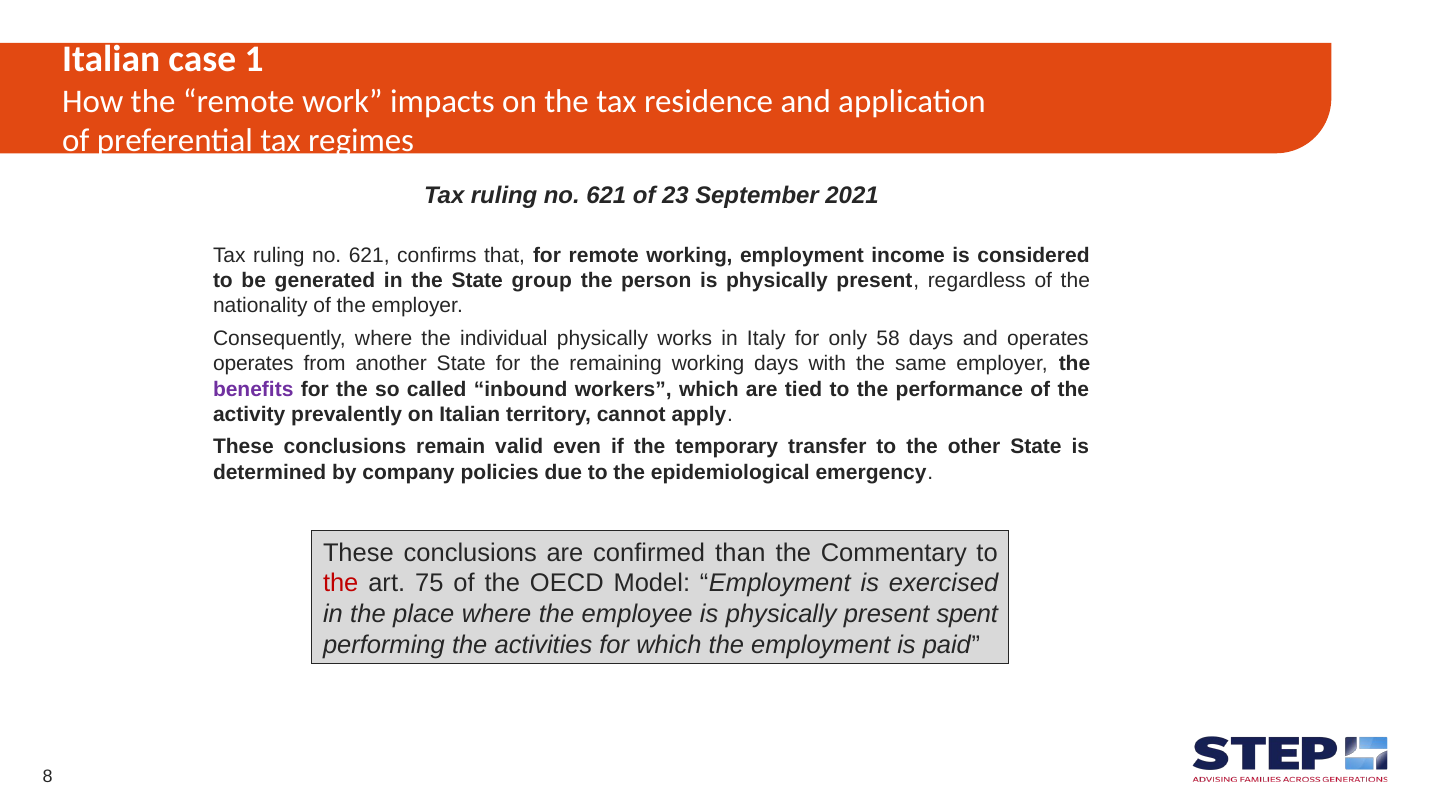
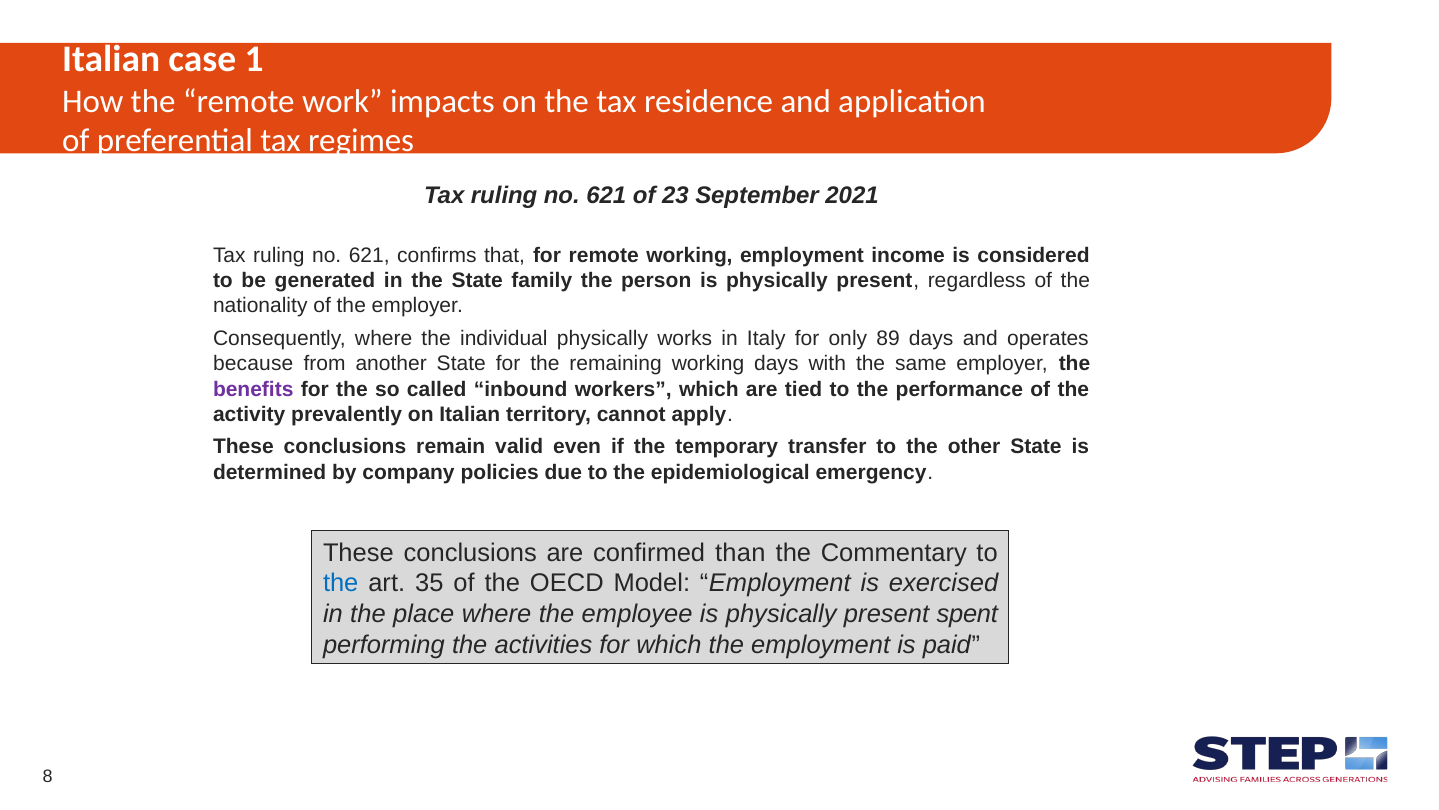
group: group -> family
58: 58 -> 89
operates at (253, 364): operates -> because
the at (341, 583) colour: red -> blue
75: 75 -> 35
